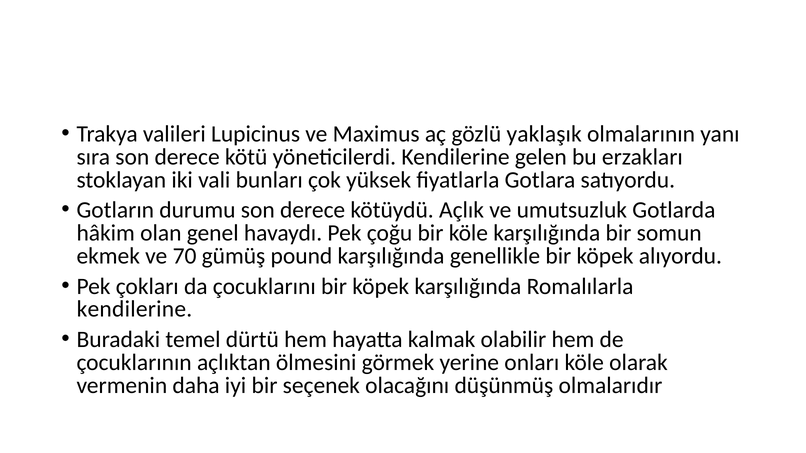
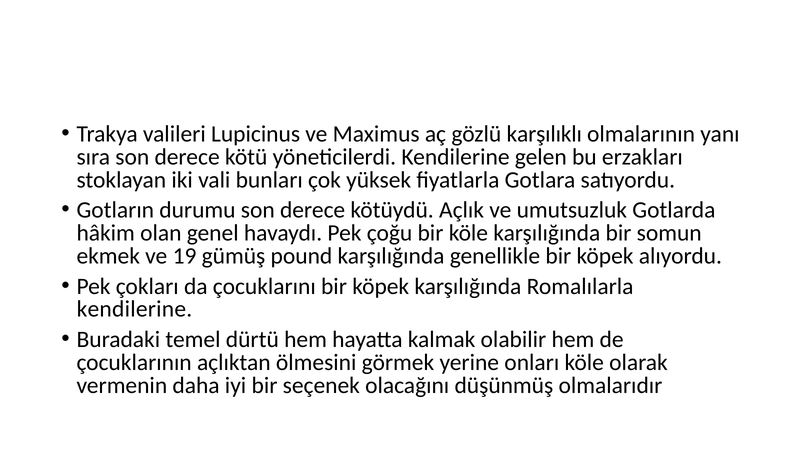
yaklaşık: yaklaşık -> karşılıklı
70: 70 -> 19
